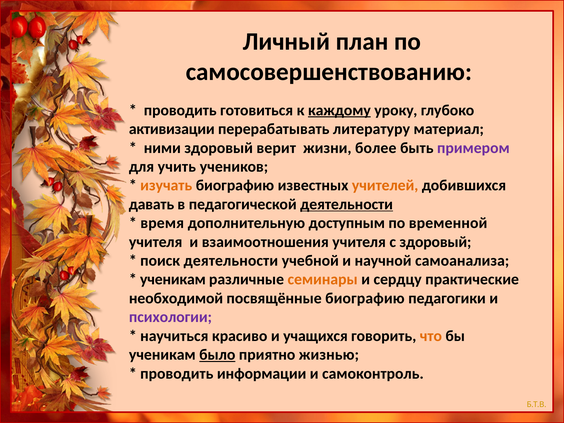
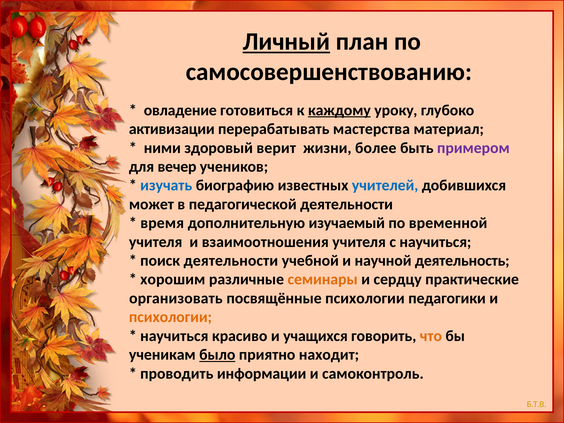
Личный underline: none -> present
проводить at (180, 110): проводить -> овладение
литературу: литературу -> мастерства
учить: учить -> вечер
изучать colour: orange -> blue
учителей colour: orange -> blue
давать: давать -> может
деятельности at (347, 204) underline: present -> none
доступным: доступным -> изучаемый
с здоровый: здоровый -> научиться
самоанализа: самоанализа -> деятельность
ученикам at (173, 279): ученикам -> хорошим
необходимой: необходимой -> организовать
посвящённые биографию: биографию -> психологии
психологии at (170, 317) colour: purple -> orange
жизнью: жизнью -> находит
